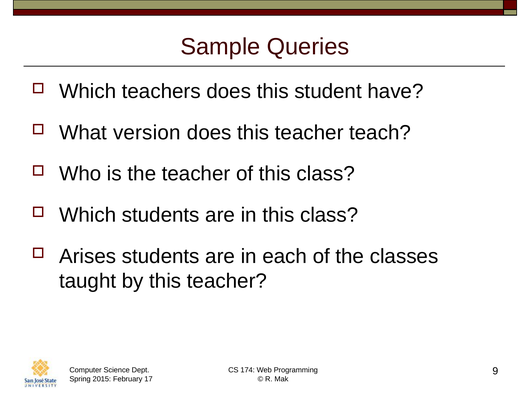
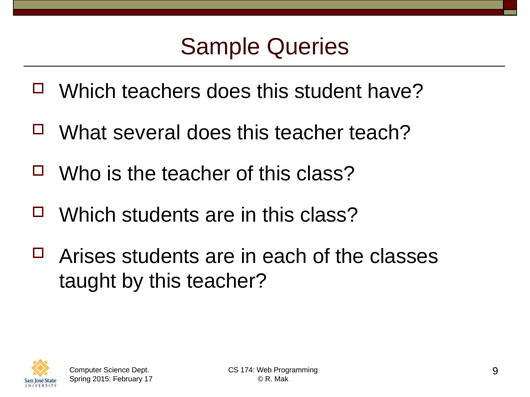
version: version -> several
